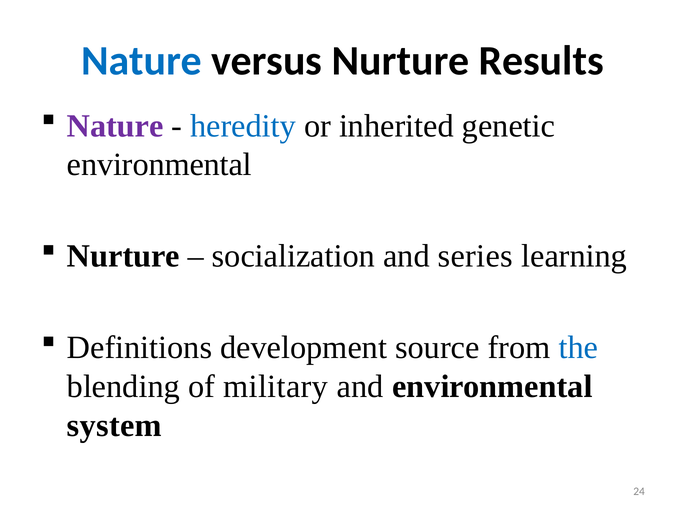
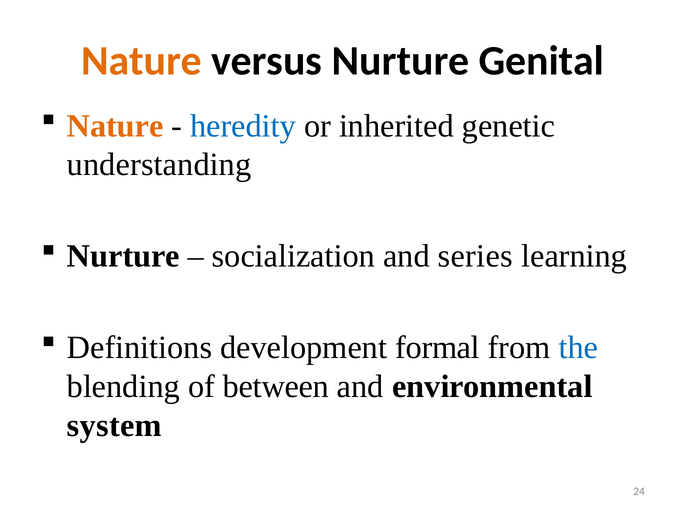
Nature at (142, 61) colour: blue -> orange
Results: Results -> Genital
Nature at (115, 126) colour: purple -> orange
environmental at (159, 165): environmental -> understanding
source: source -> formal
military: military -> between
